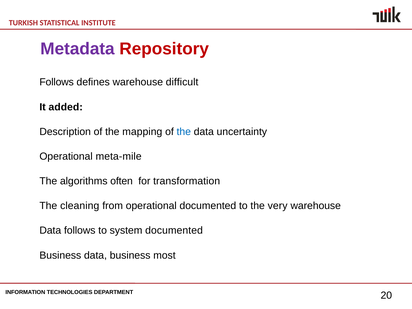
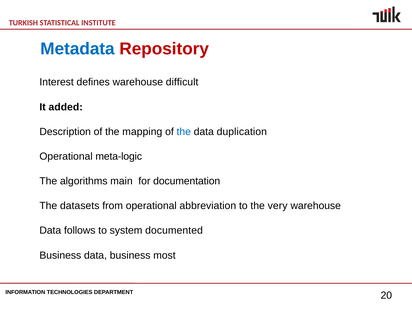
Metadata colour: purple -> blue
Follows at (57, 82): Follows -> Interest
uncertainty: uncertainty -> duplication
meta-mile: meta-mile -> meta-logic
often: often -> main
transformation: transformation -> documentation
cleaning: cleaning -> datasets
operational documented: documented -> abbreviation
